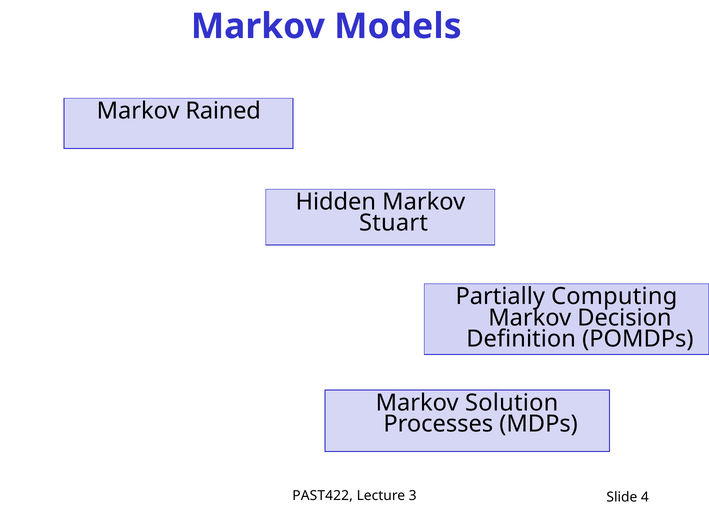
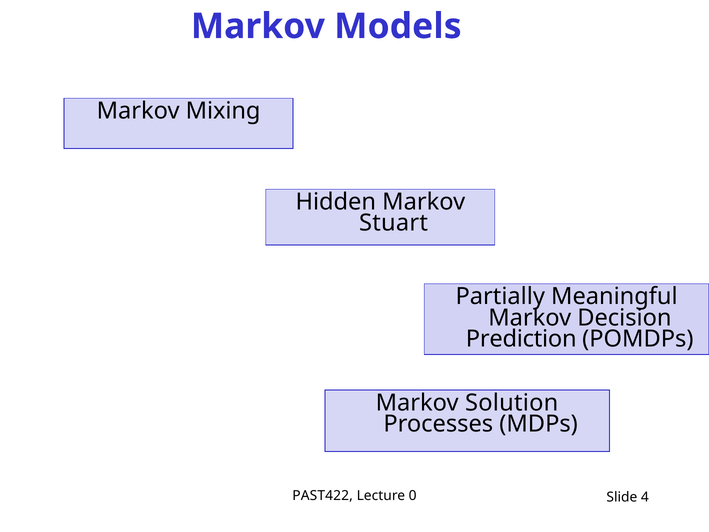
Rained: Rained -> Mixing
Computing: Computing -> Meaningful
Definition: Definition -> Prediction
3: 3 -> 0
